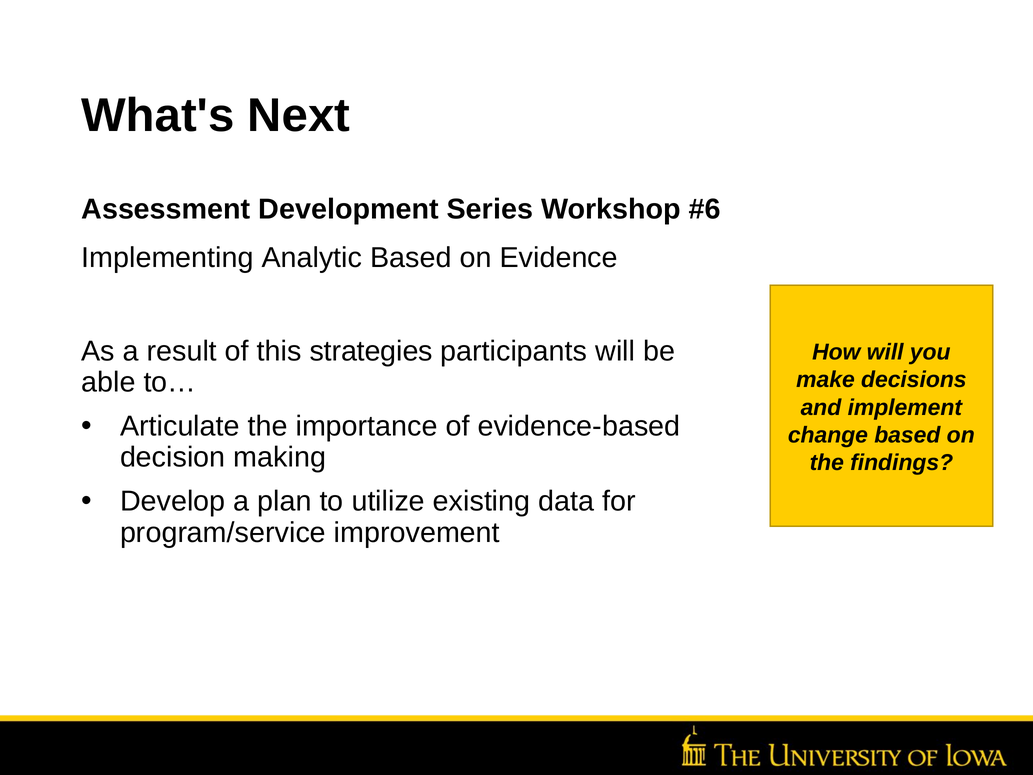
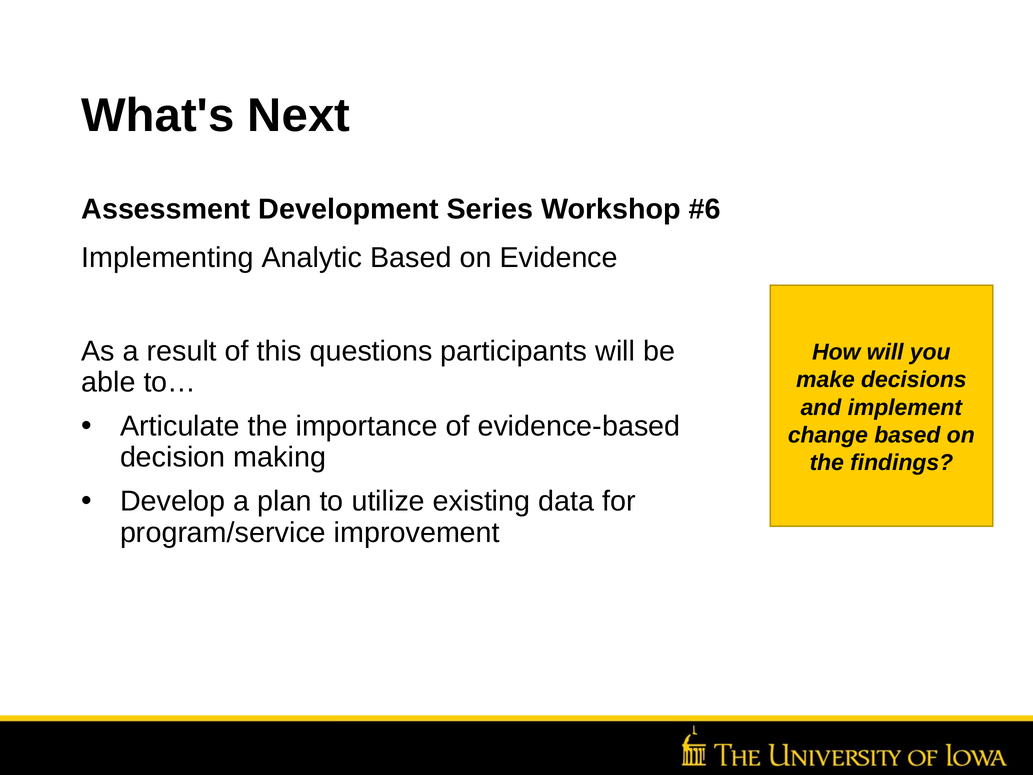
strategies: strategies -> questions
